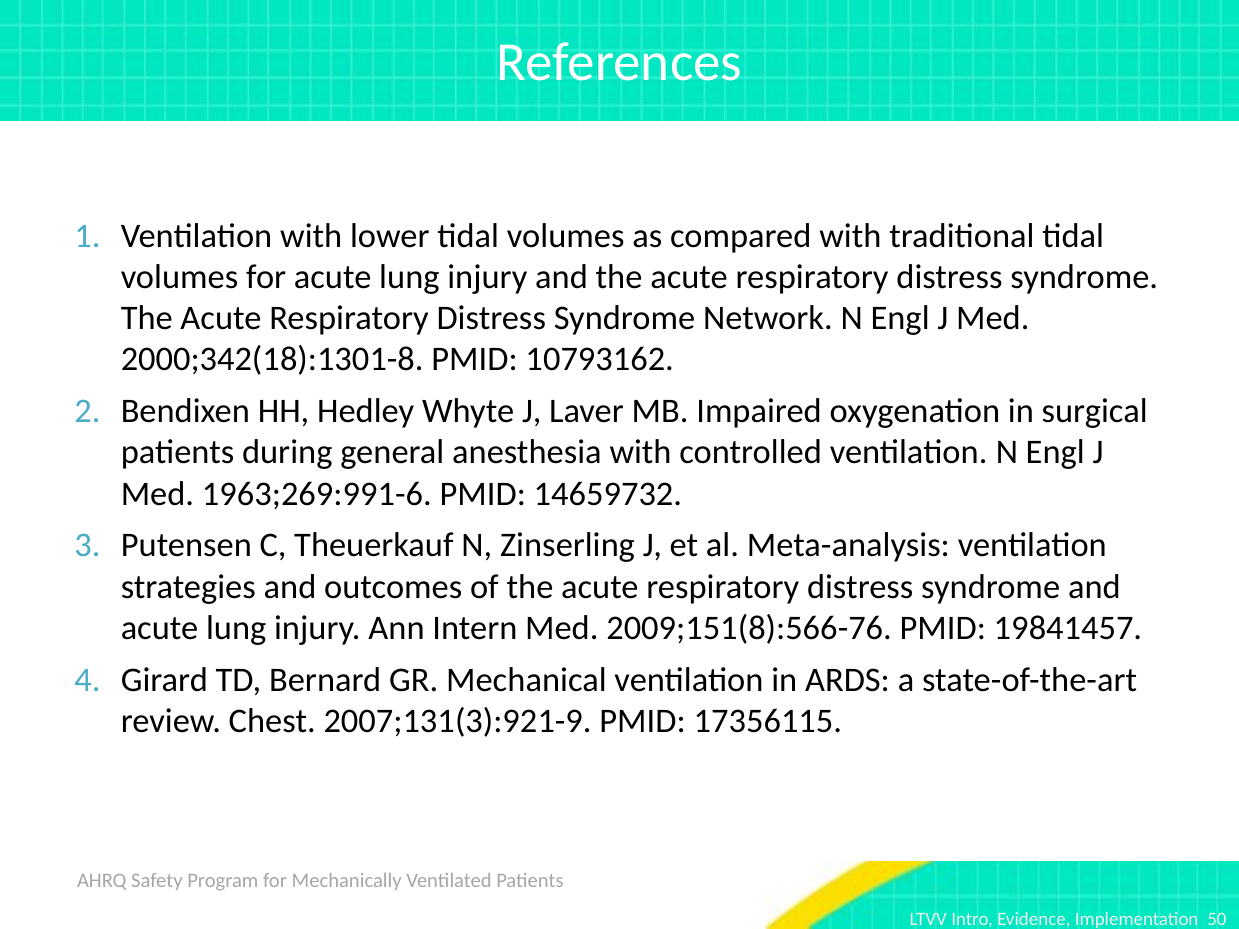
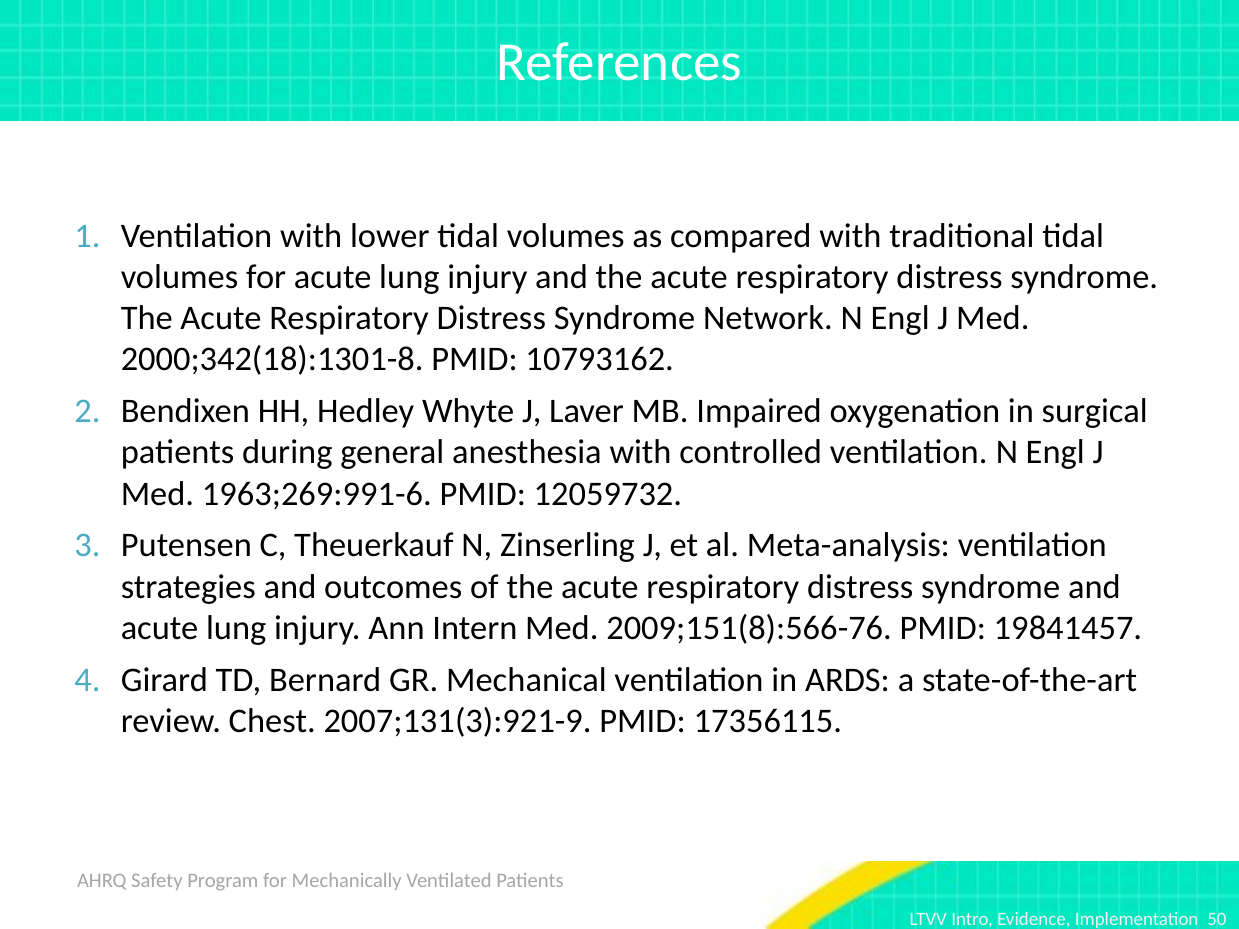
14659732: 14659732 -> 12059732
